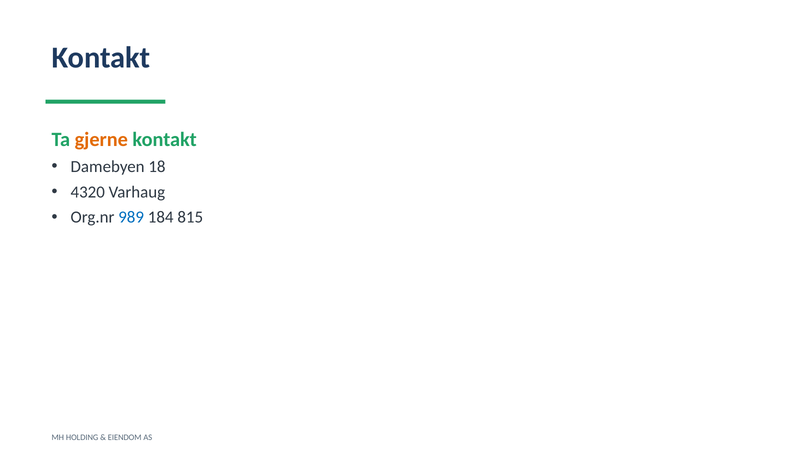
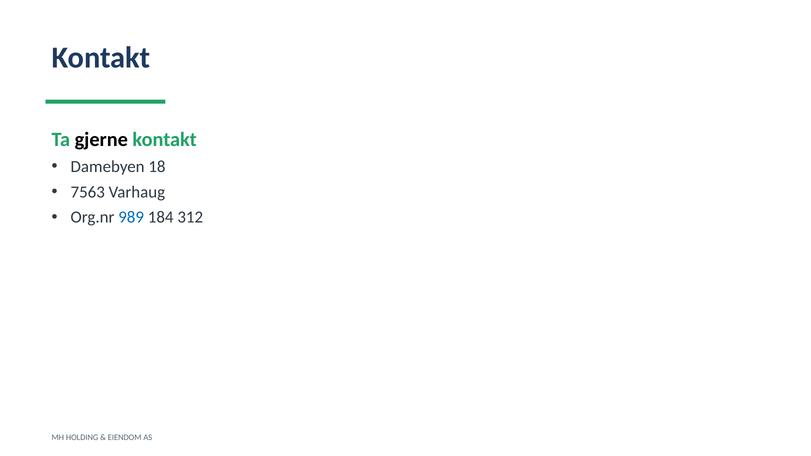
gjerne colour: orange -> black
4320: 4320 -> 7563
815: 815 -> 312
